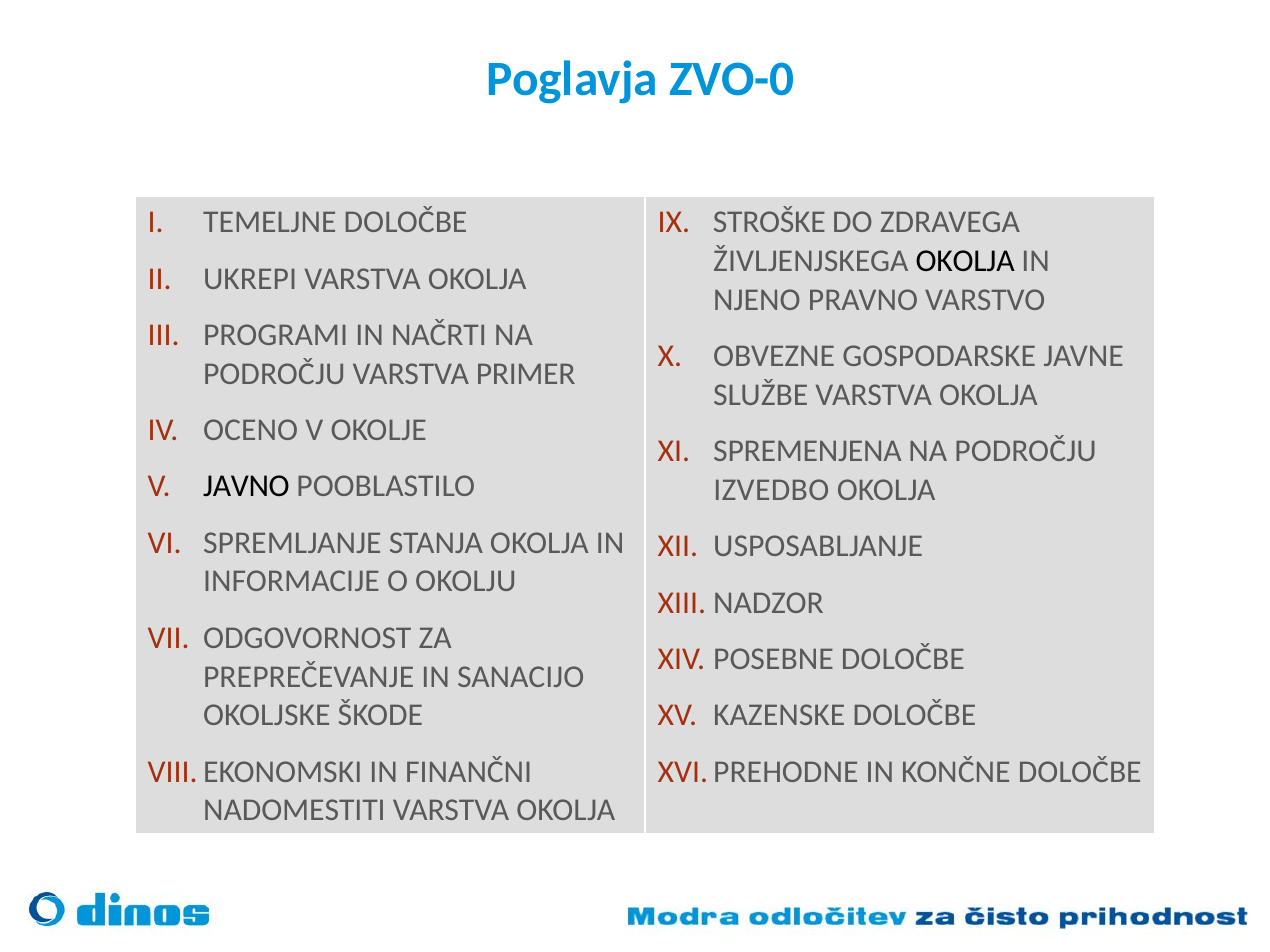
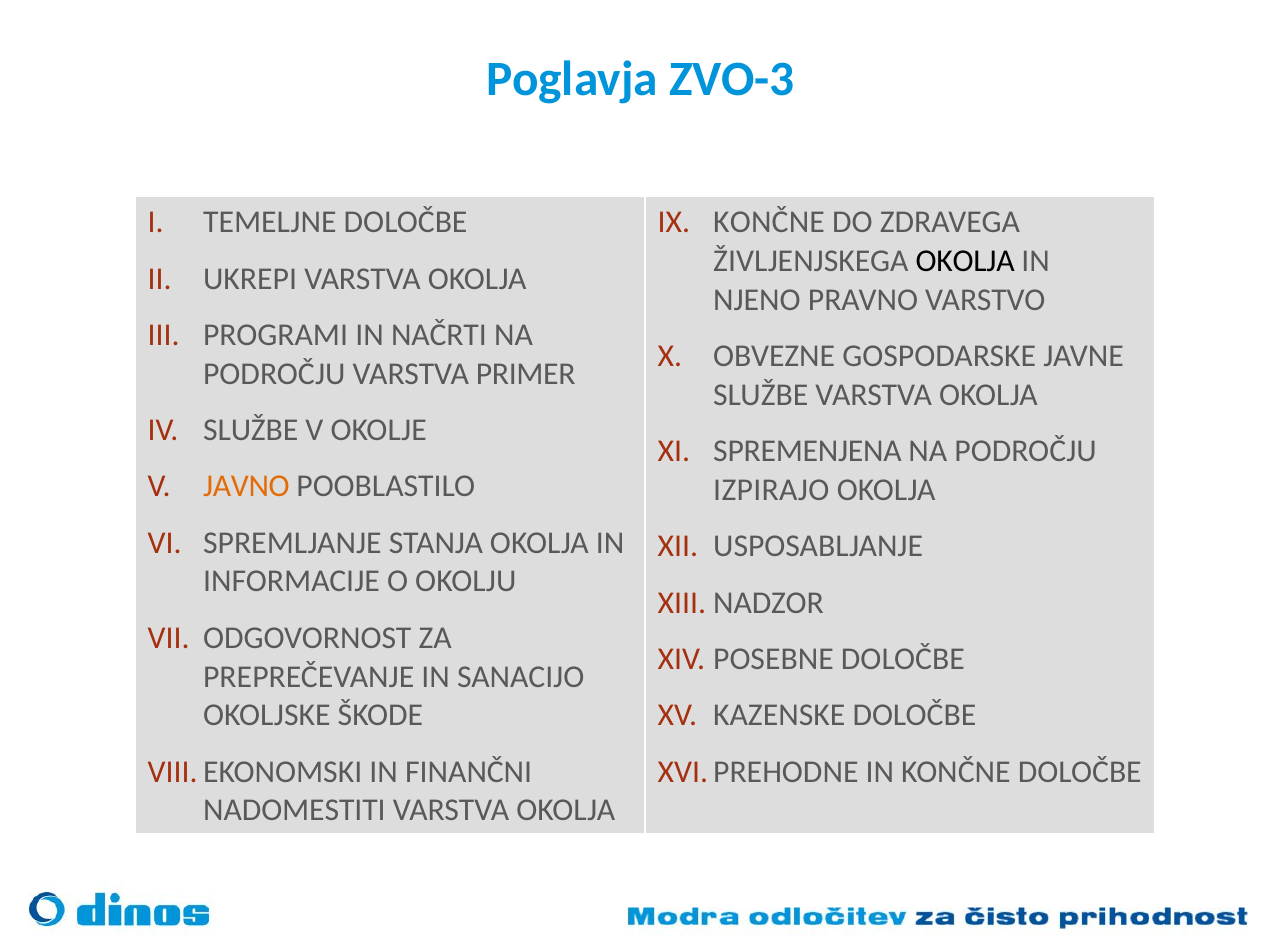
ZVO-0: ZVO-0 -> ZVO-3
STROŠKE at (769, 222): STROŠKE -> KONČNE
OCENO at (251, 430): OCENO -> SLUŽBE
JAVNO colour: black -> orange
IZVEDBO: IZVEDBO -> IZPIRAJO
